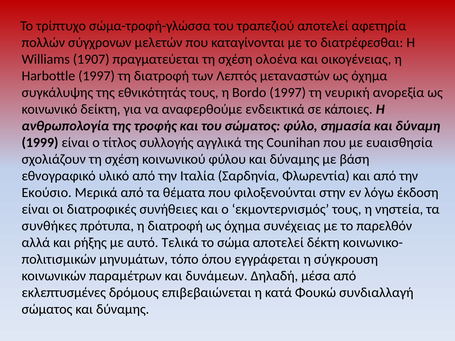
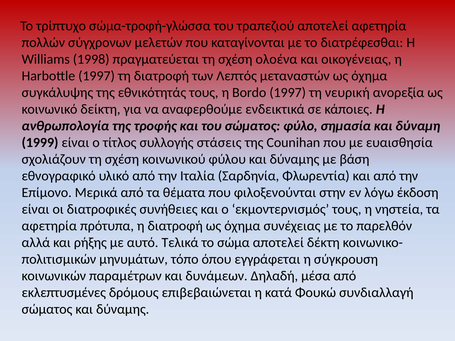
1907: 1907 -> 1998
αγγλικά: αγγλικά -> στάσεις
Εκούσιο: Εκούσιο -> Επίμονο
συνθήκες at (49, 226): συνθήκες -> αφετηρία
